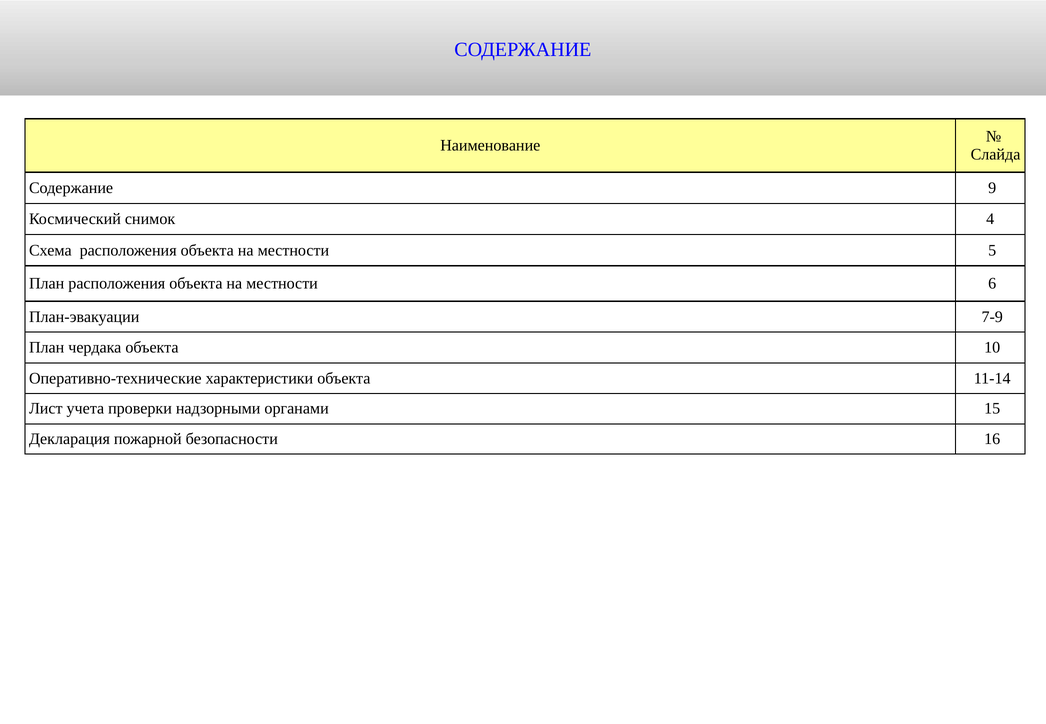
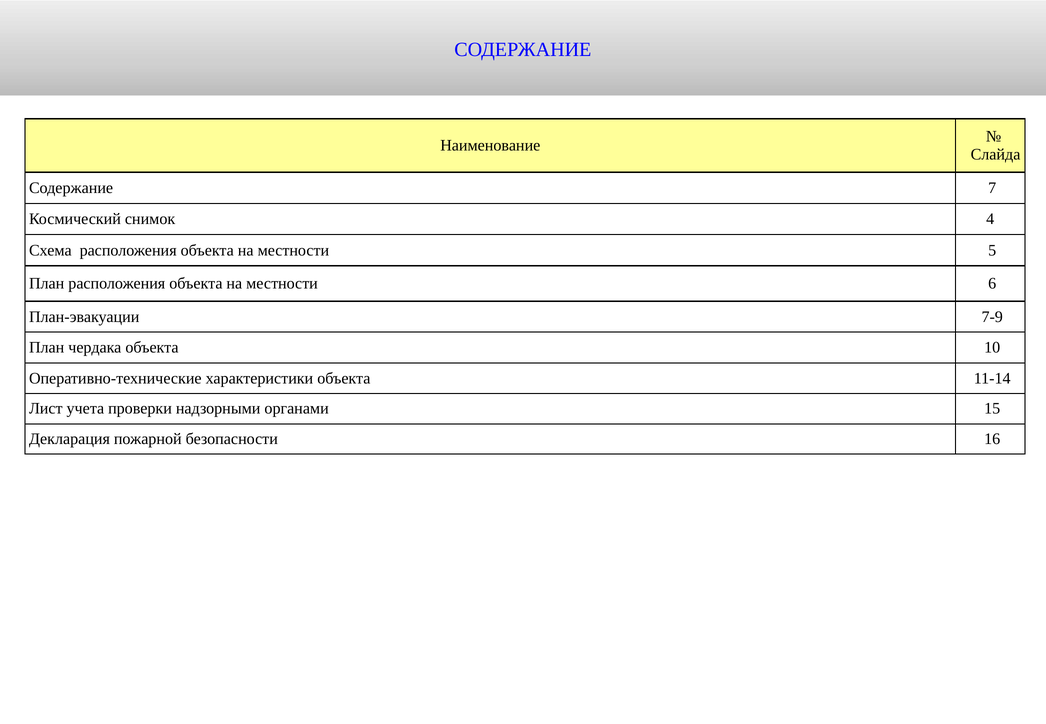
9: 9 -> 7
